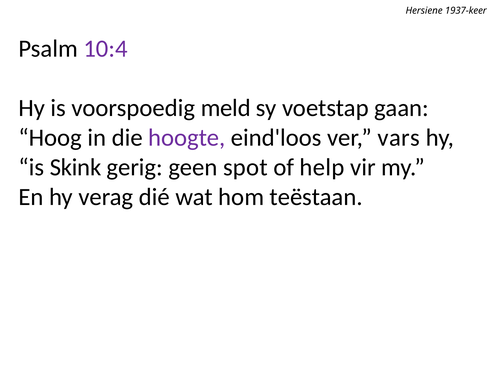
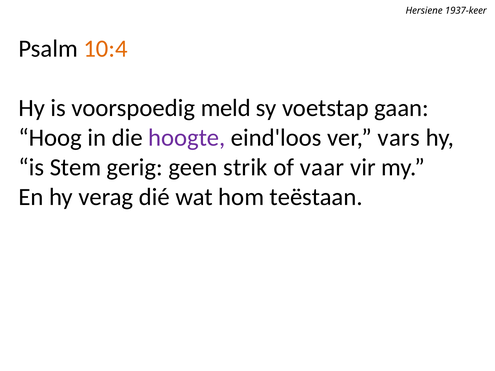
10:4 colour: purple -> orange
Skink: Skink -> Stem
spot: spot -> strik
help: help -> vaar
